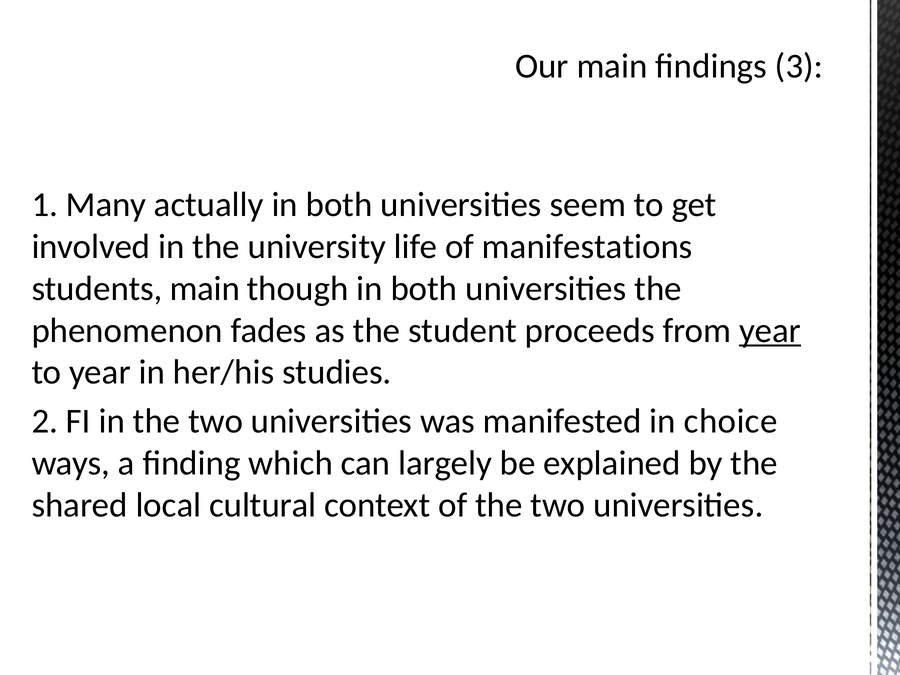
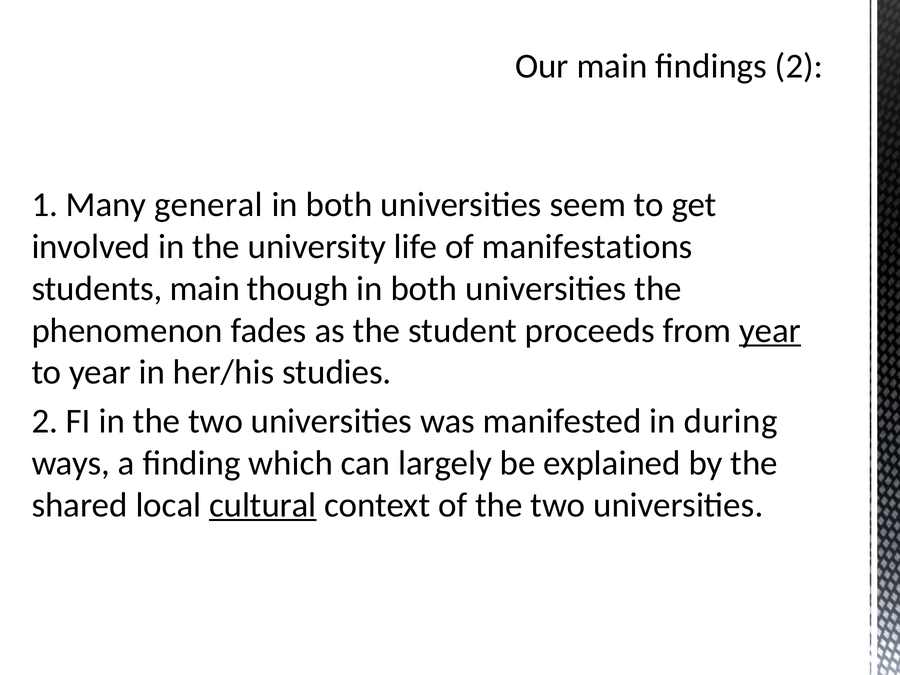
findings 3: 3 -> 2
actually: actually -> general
choice: choice -> during
cultural underline: none -> present
